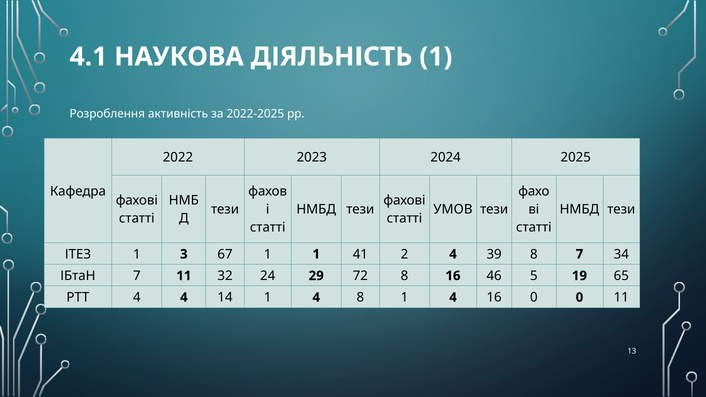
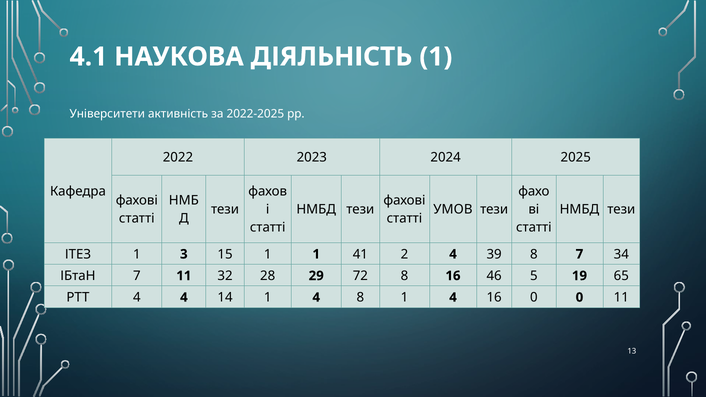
Розроблення: Розроблення -> Університети
67: 67 -> 15
24: 24 -> 28
